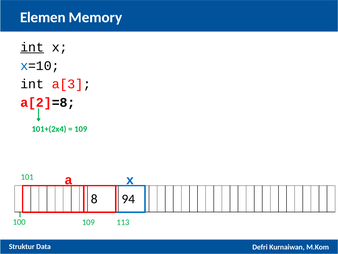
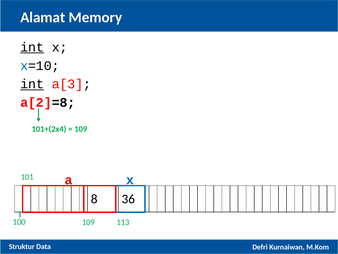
Elemen: Elemen -> Alamat
int at (32, 84) underline: none -> present
94: 94 -> 36
